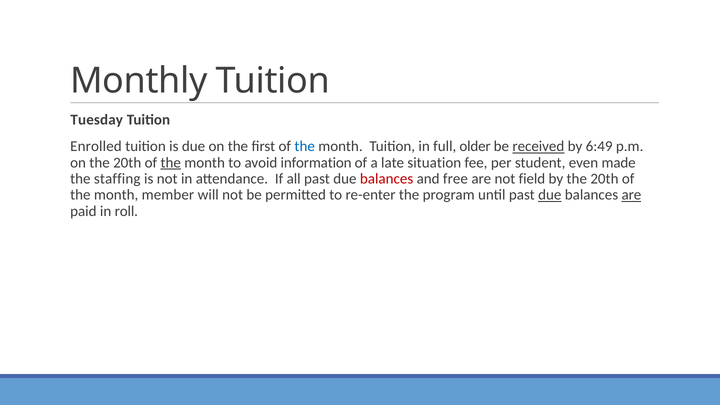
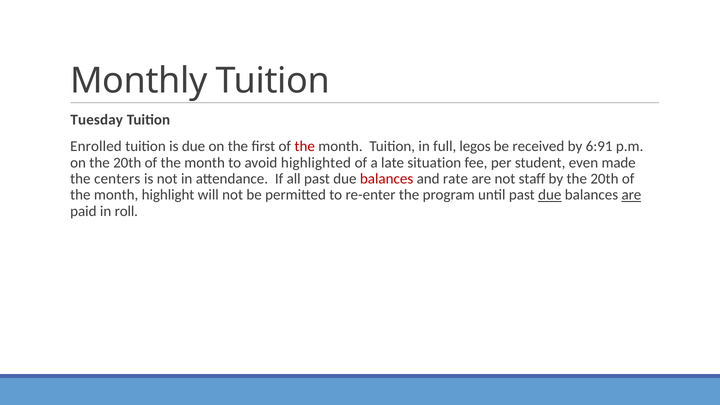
the at (305, 146) colour: blue -> red
older: older -> legos
received underline: present -> none
6:49: 6:49 -> 6:91
the at (171, 163) underline: present -> none
information: information -> highlighted
staffing: staffing -> centers
free: free -> rate
field: field -> staff
member: member -> highlight
